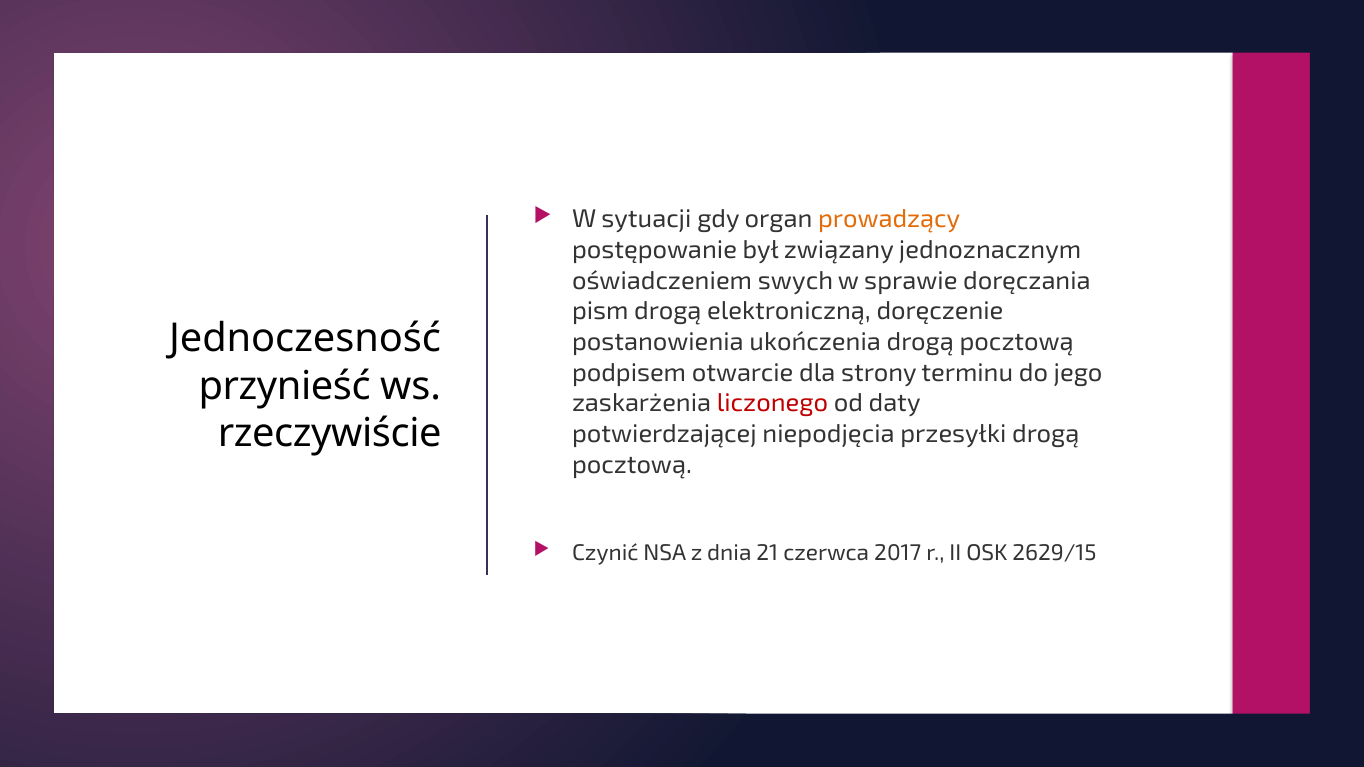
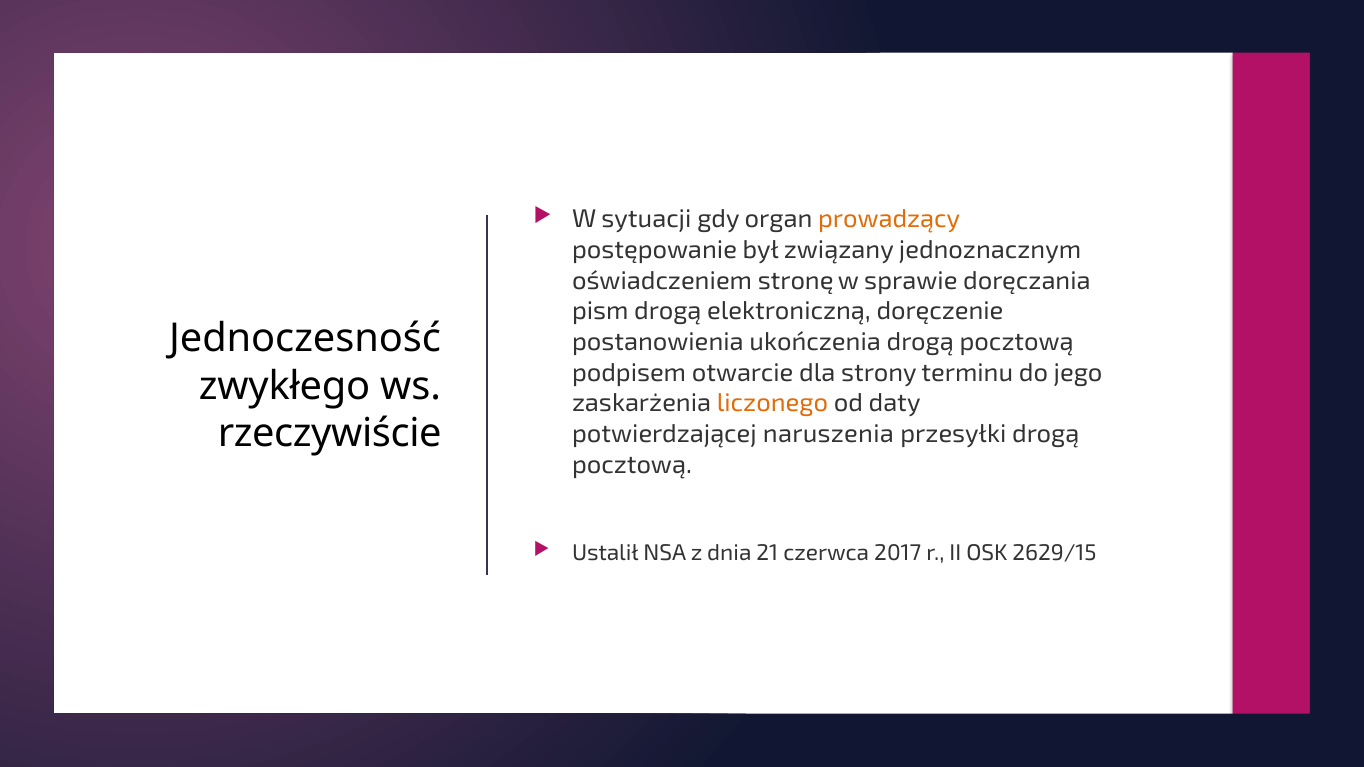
swych: swych -> stronę
przynieść: przynieść -> zwykłego
liczonego colour: red -> orange
niepodjęcia: niepodjęcia -> naruszenia
Czynić: Czynić -> Ustalił
